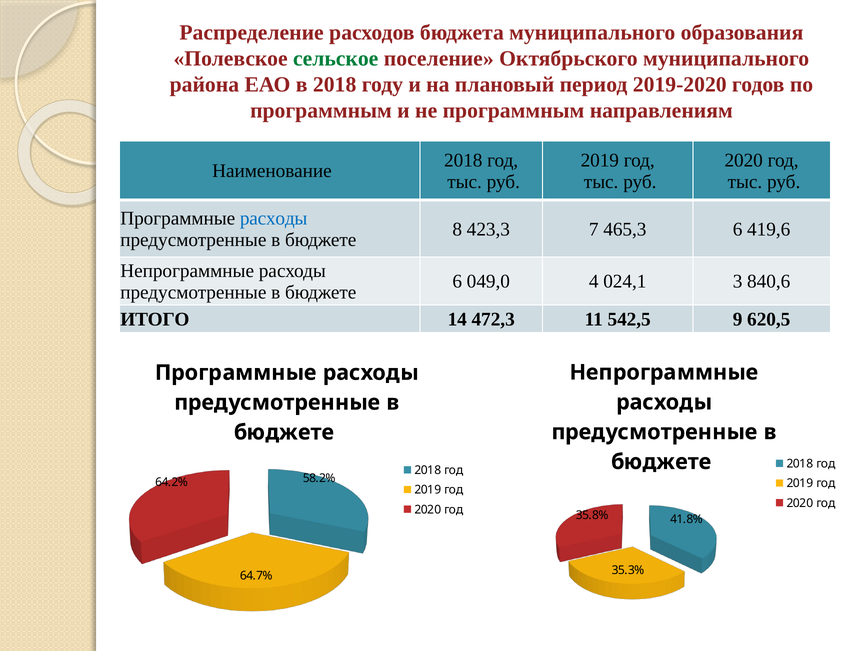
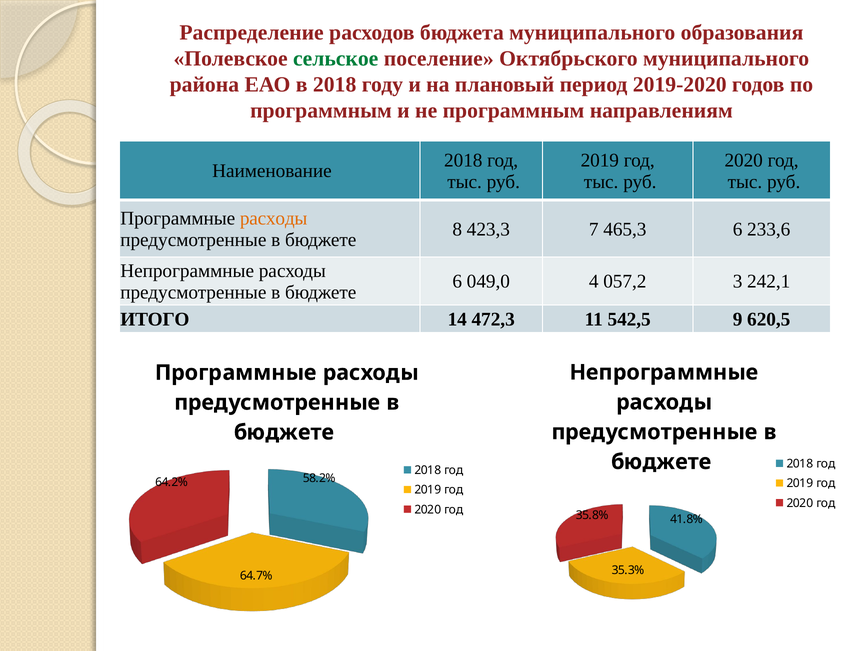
расходы at (274, 218) colour: blue -> orange
419,6: 419,6 -> 233,6
024,1: 024,1 -> 057,2
840,6: 840,6 -> 242,1
